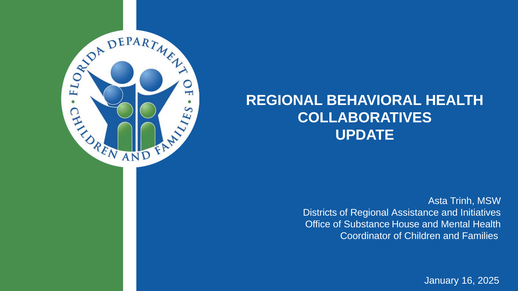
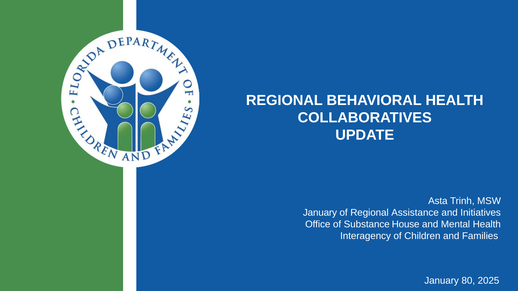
Districts at (320, 213): Districts -> January
Coordinator: Coordinator -> Interagency
16: 16 -> 80
